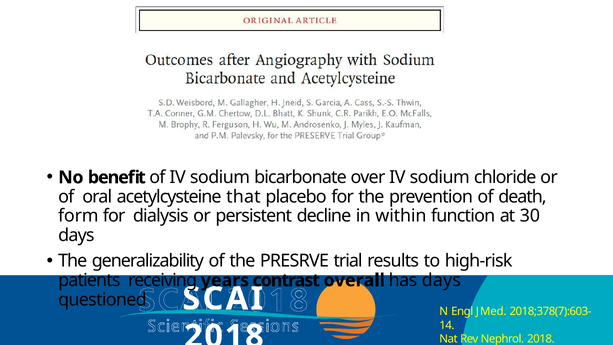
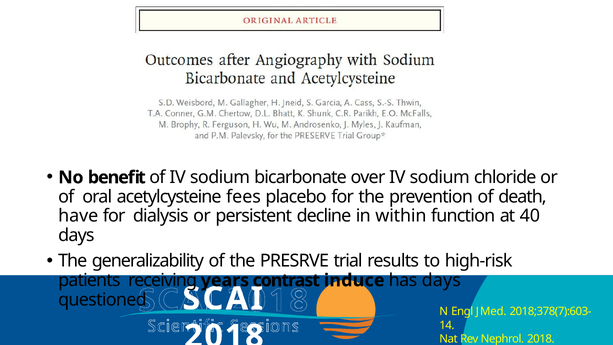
that: that -> fees
form: form -> have
30: 30 -> 40
overall: overall -> induce
